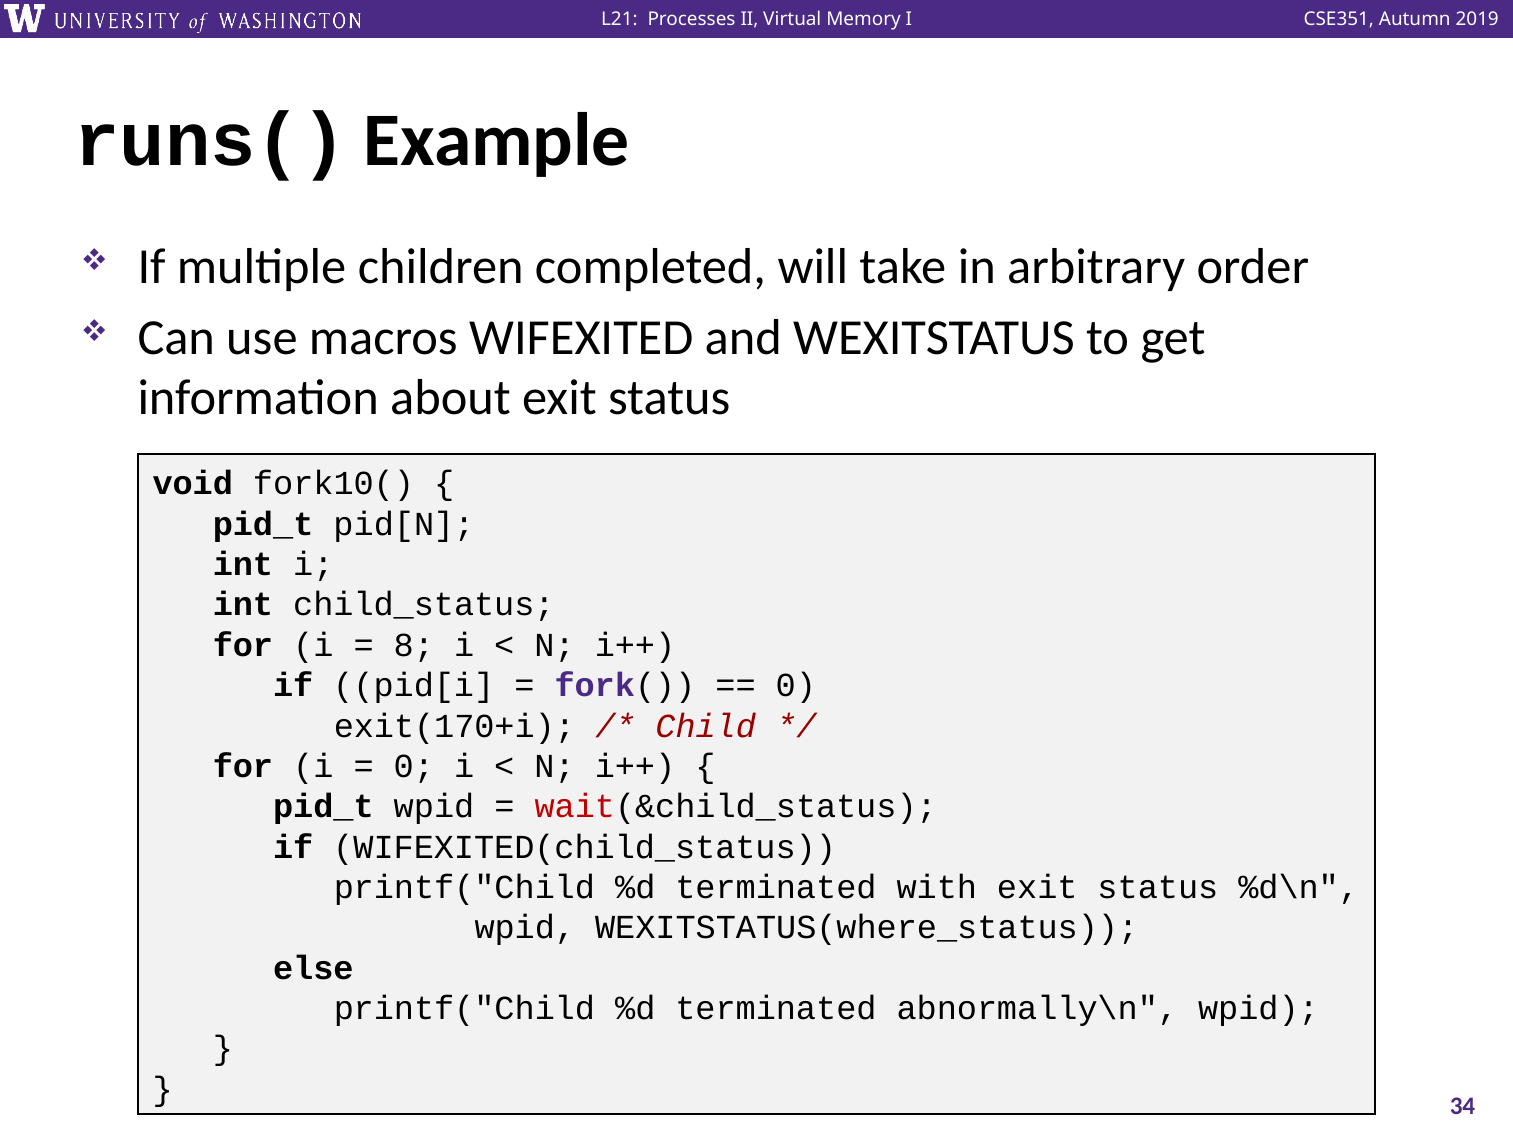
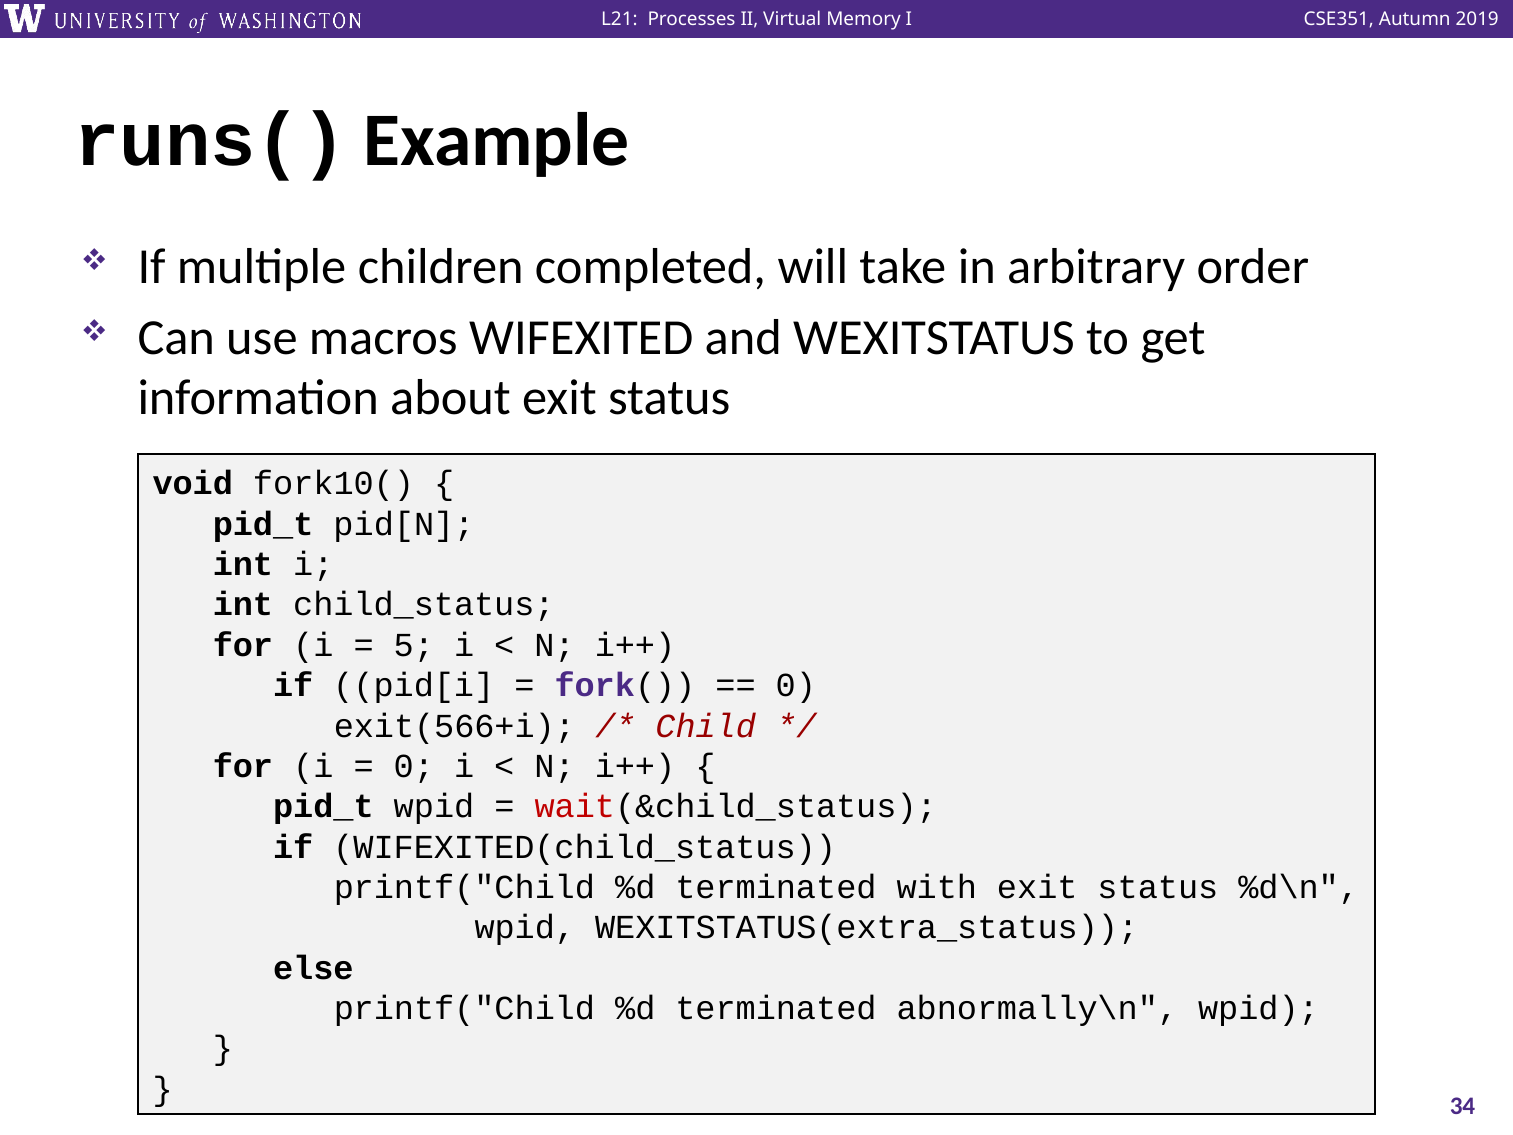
8: 8 -> 5
exit(170+i: exit(170+i -> exit(566+i
WEXITSTATUS(where_status: WEXITSTATUS(where_status -> WEXITSTATUS(extra_status
